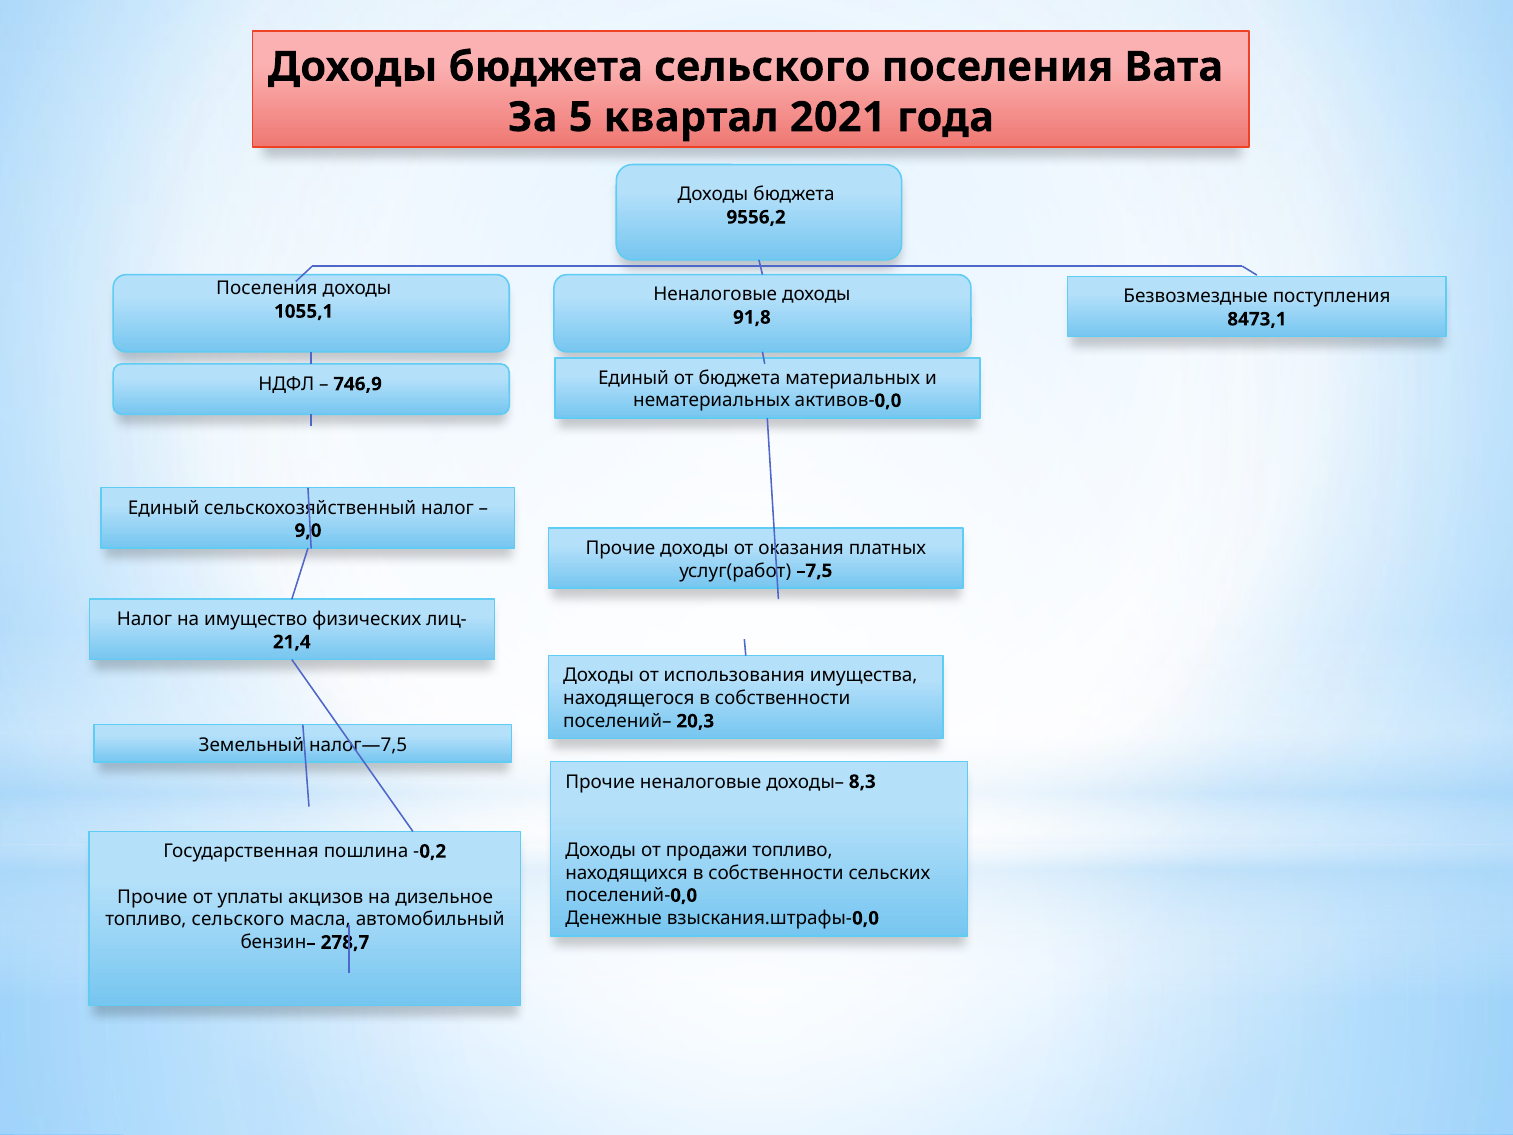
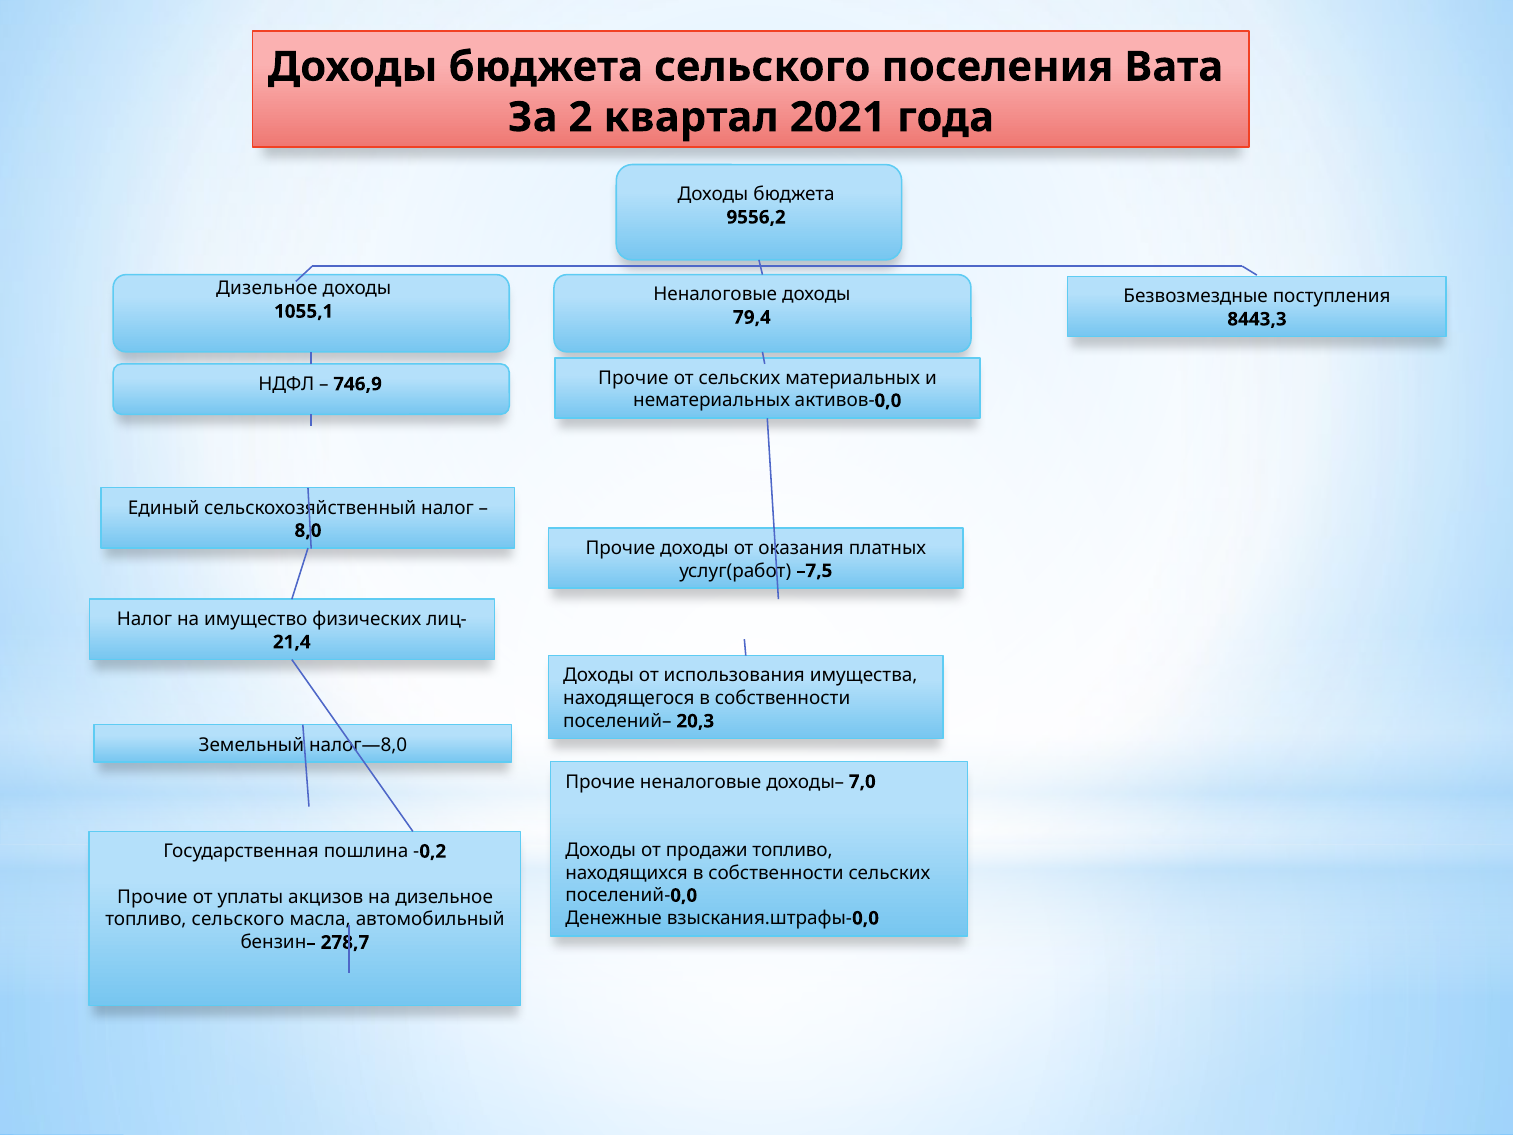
5: 5 -> 2
Поселения at (267, 289): Поселения -> Дизельное
91,8: 91,8 -> 79,4
8473,1: 8473,1 -> 8443,3
Единый at (634, 378): Единый -> Прочие
от бюджета: бюджета -> сельских
9,0: 9,0 -> 8,0
налог—7,5: налог—7,5 -> налог—8,0
8,3: 8,3 -> 7,0
